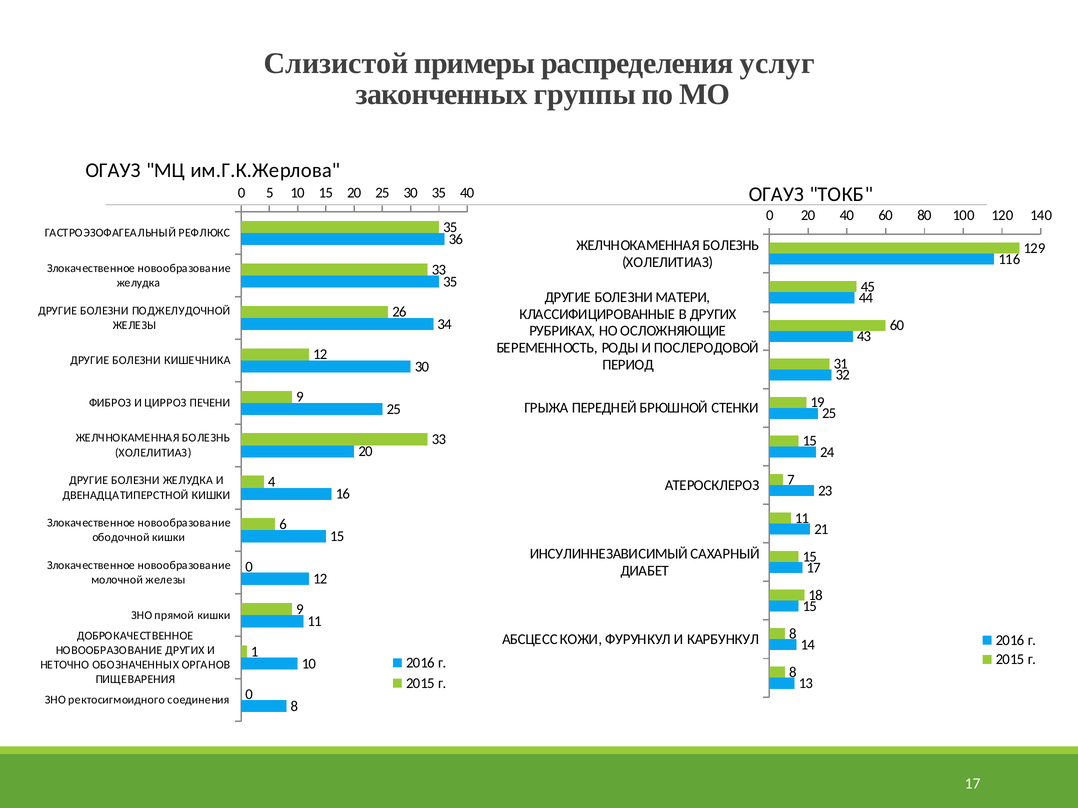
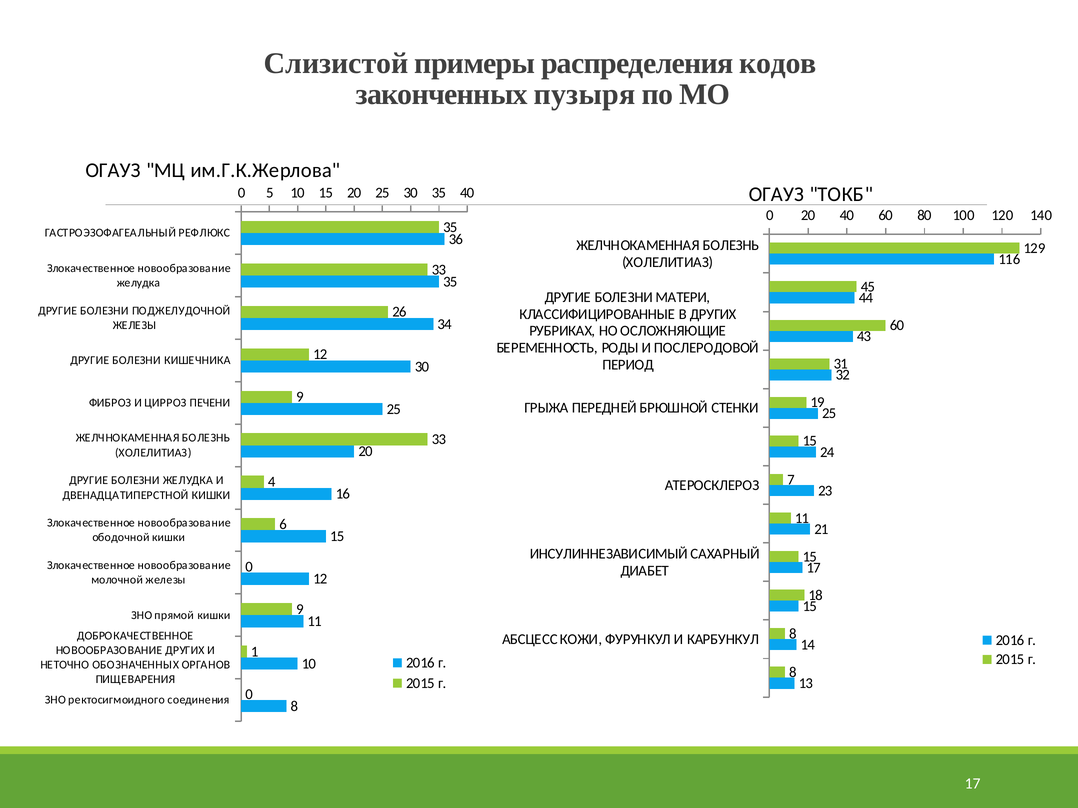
услуг: услуг -> кодов
группы: группы -> пузыря
